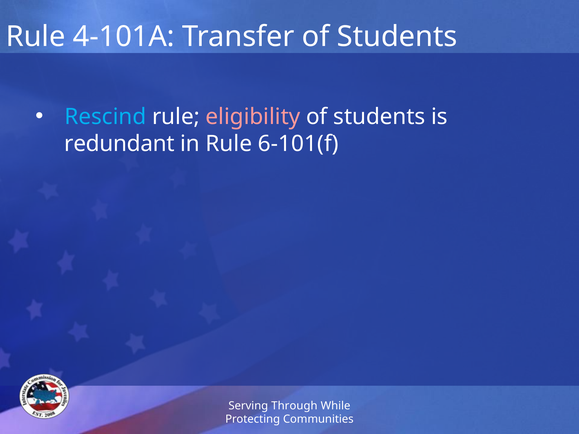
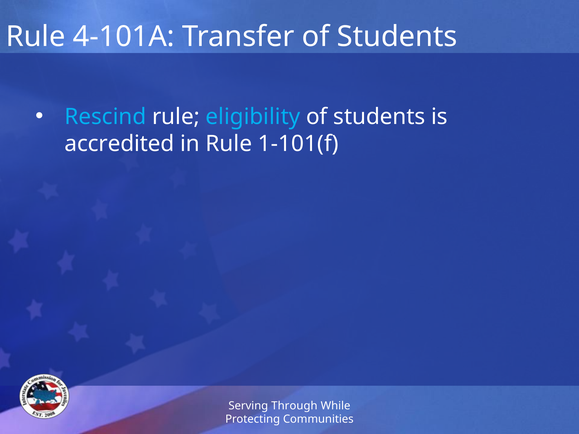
eligibility colour: pink -> light blue
redundant: redundant -> accredited
6-101(f: 6-101(f -> 1-101(f
